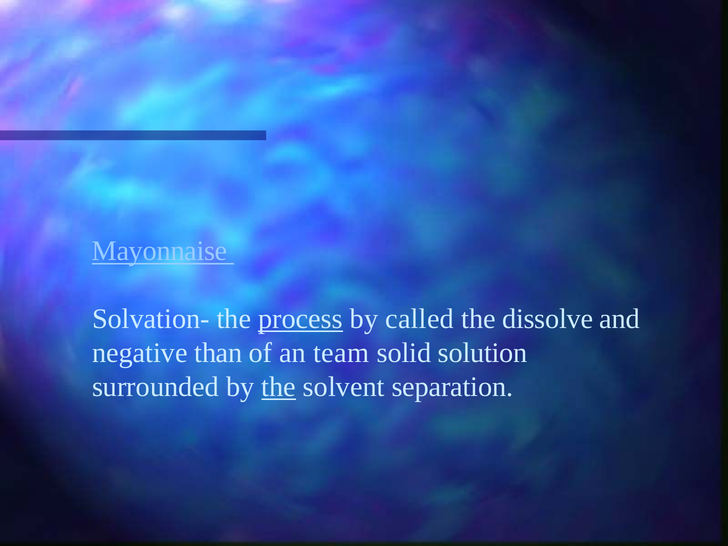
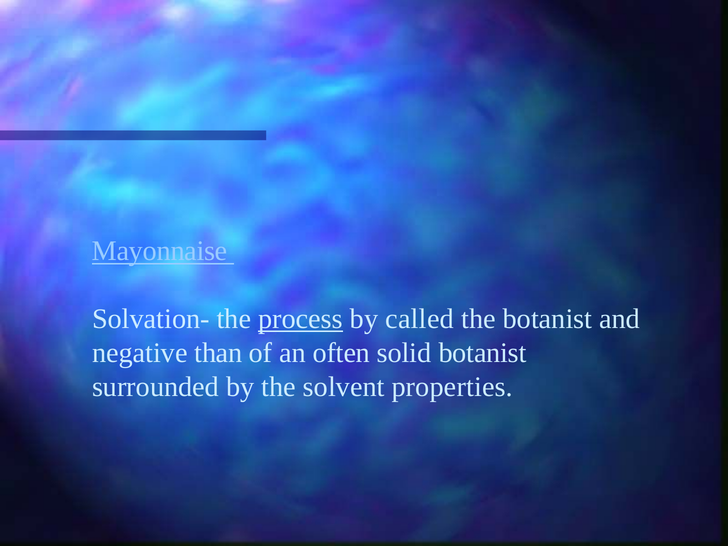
the dissolve: dissolve -> botanist
team: team -> often
solid solution: solution -> botanist
the at (279, 387) underline: present -> none
separation: separation -> properties
